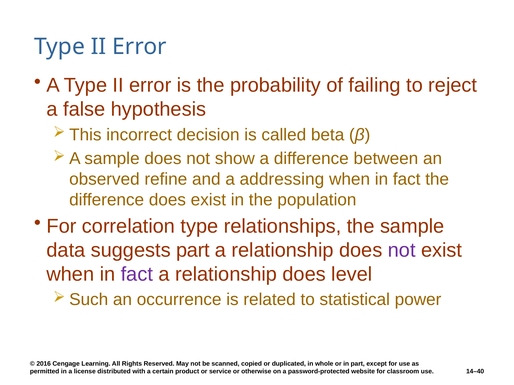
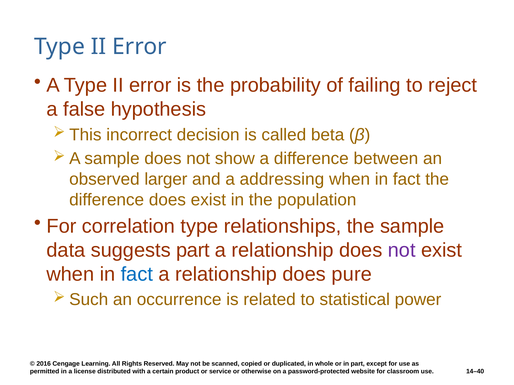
refine: refine -> larger
fact at (137, 274) colour: purple -> blue
level: level -> pure
